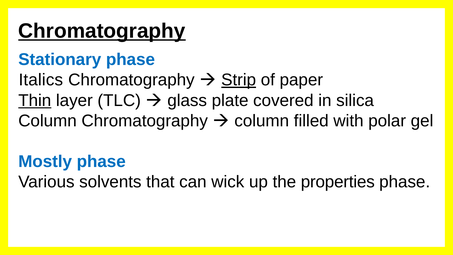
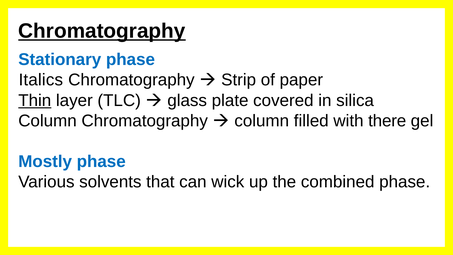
Strip underline: present -> none
polar: polar -> there
properties: properties -> combined
